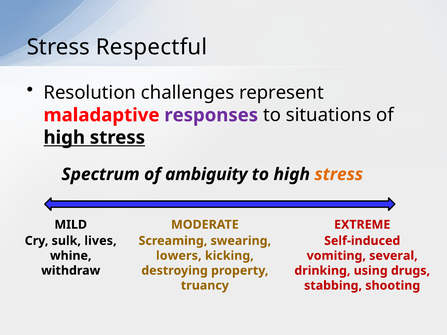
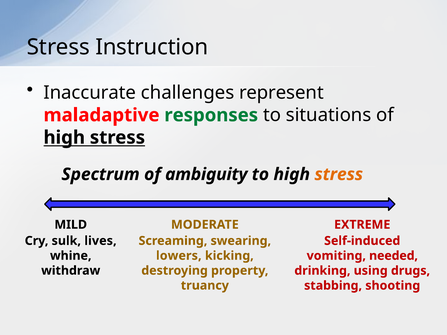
Respectful: Respectful -> Instruction
Resolution: Resolution -> Inaccurate
responses colour: purple -> green
several: several -> needed
